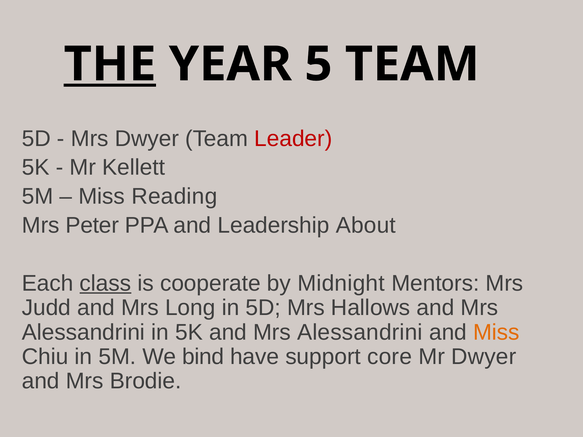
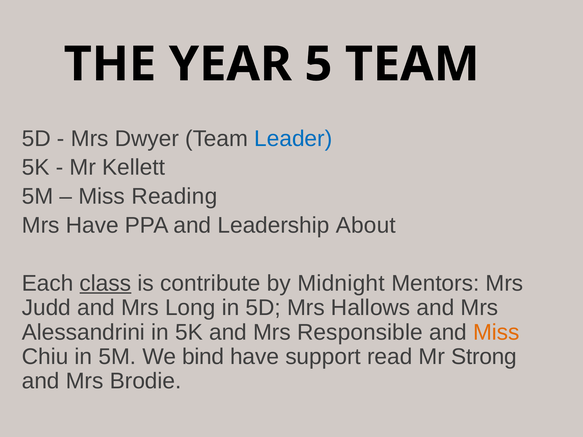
THE underline: present -> none
Leader colour: red -> blue
Mrs Peter: Peter -> Have
cooperate: cooperate -> contribute
5K and Mrs Alessandrini: Alessandrini -> Responsible
core: core -> read
Mr Dwyer: Dwyer -> Strong
